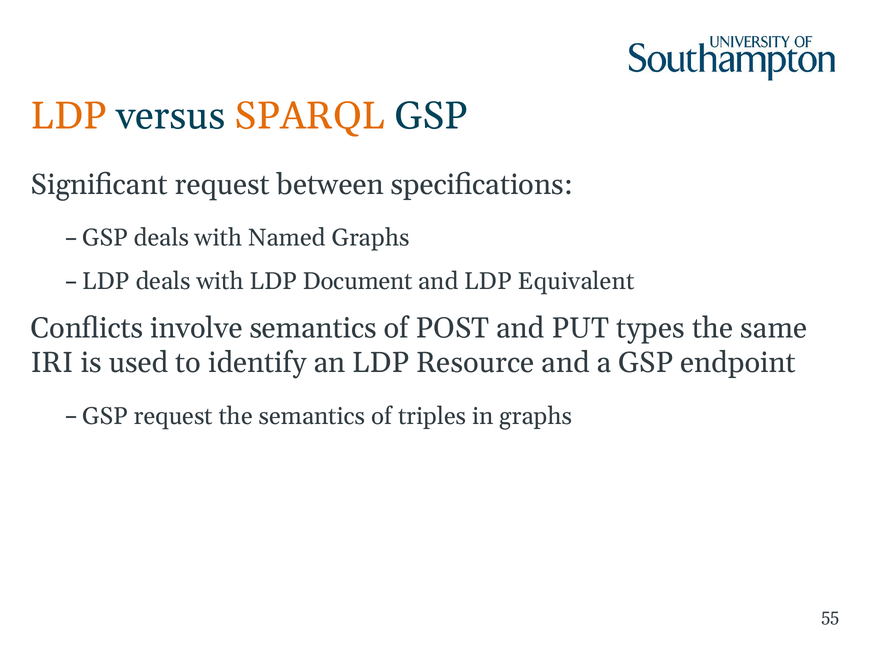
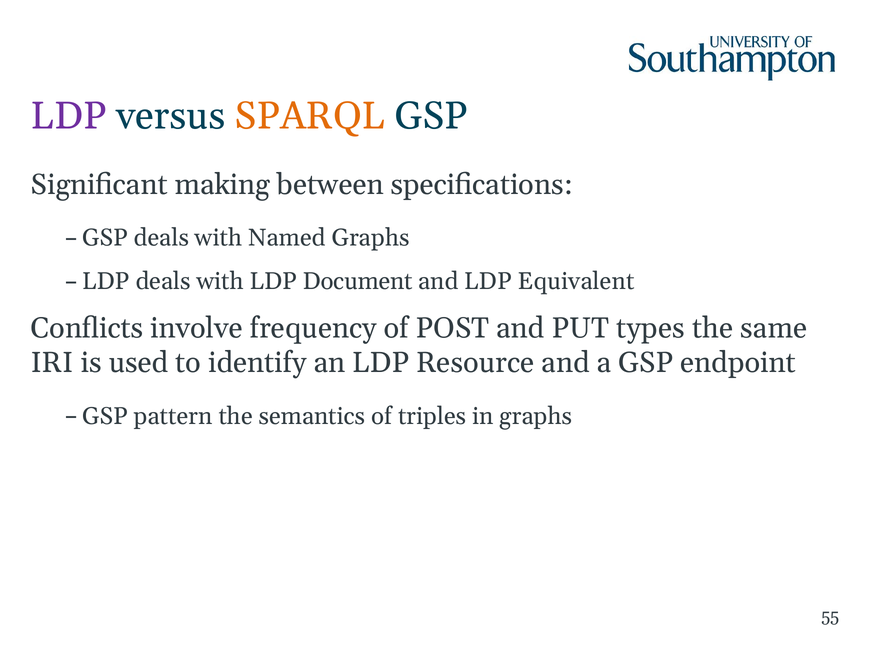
LDP at (69, 116) colour: orange -> purple
Significant request: request -> making
involve semantics: semantics -> frequency
GSP request: request -> pattern
